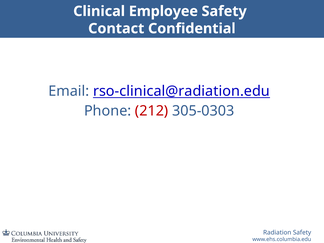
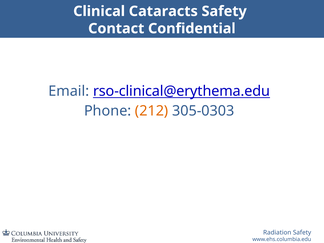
Employee: Employee -> Cataracts
rso-clinical@radiation.edu: rso-clinical@radiation.edu -> rso-clinical@erythema.edu
212 colour: red -> orange
